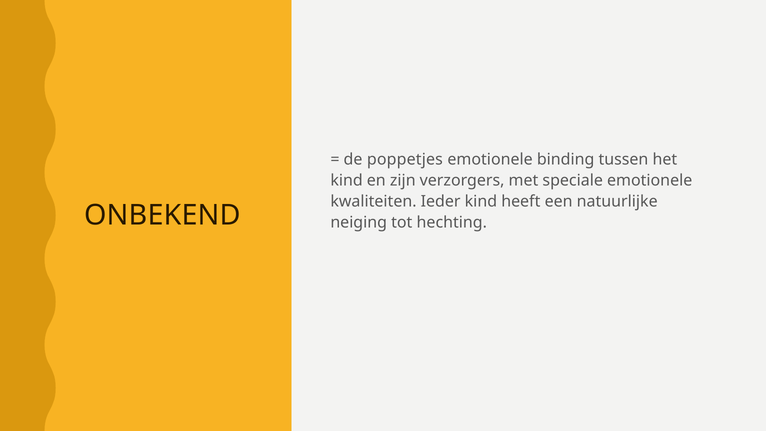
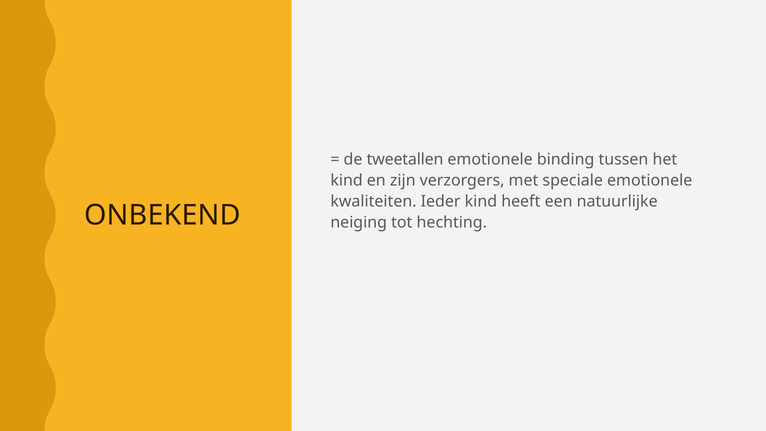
poppetjes: poppetjes -> tweetallen
